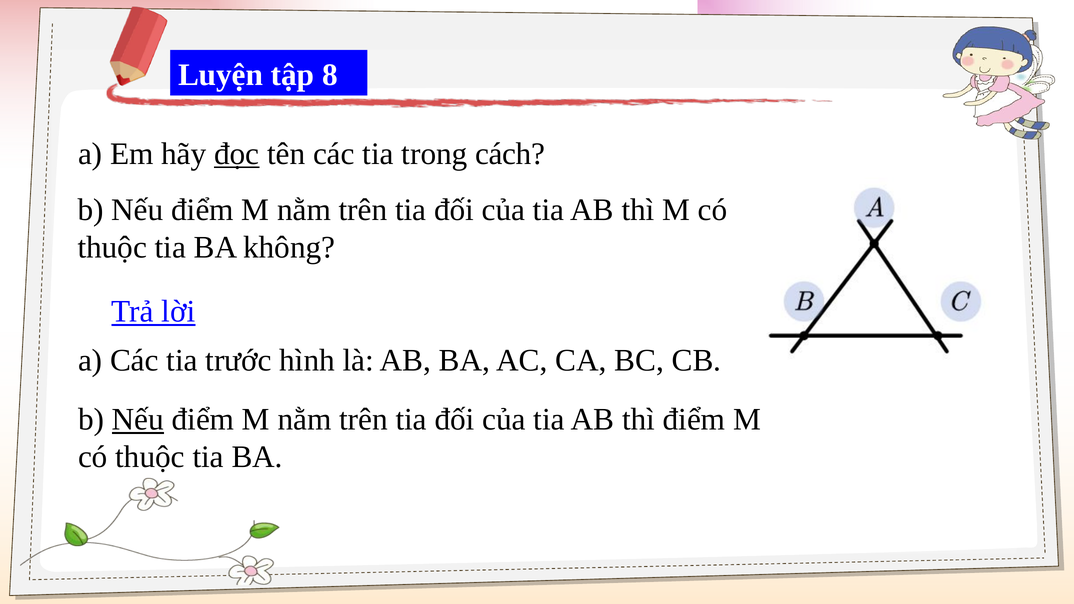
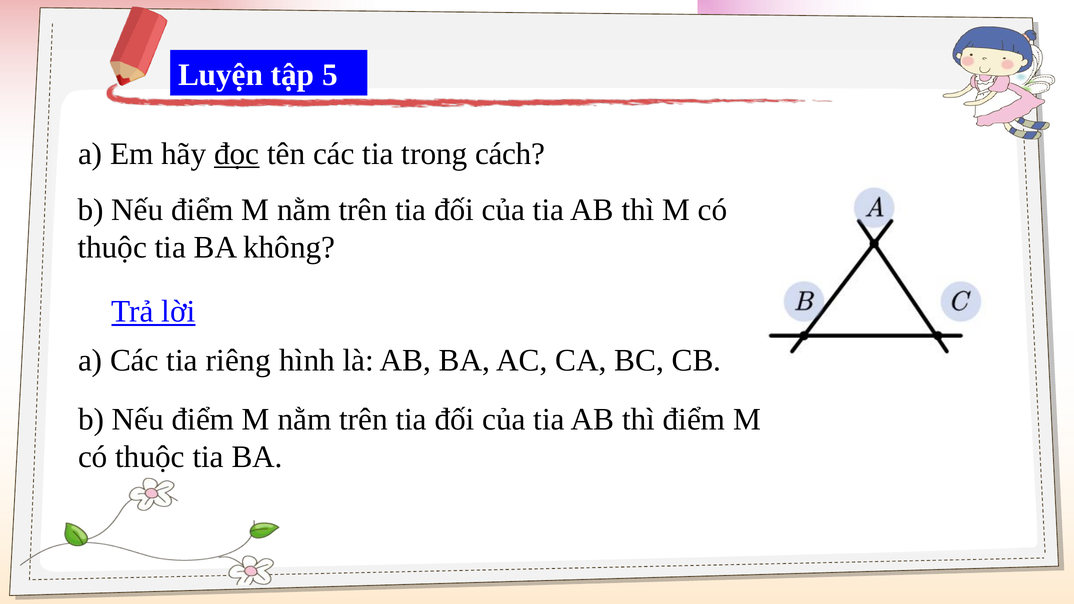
8: 8 -> 5
trước: trước -> riêng
Nếu at (138, 420) underline: present -> none
